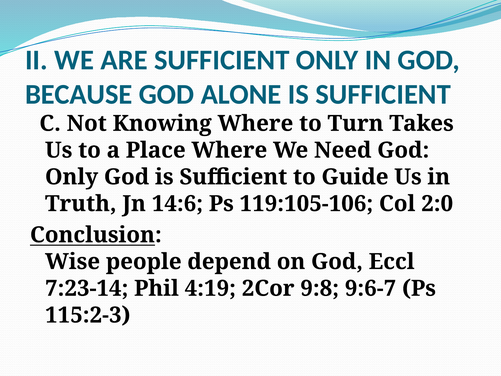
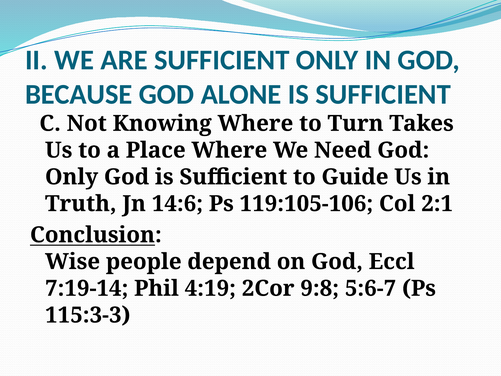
2:0: 2:0 -> 2:1
7:23-14: 7:23-14 -> 7:19-14
9:6-7: 9:6-7 -> 5:6-7
115:2-3: 115:2-3 -> 115:3-3
